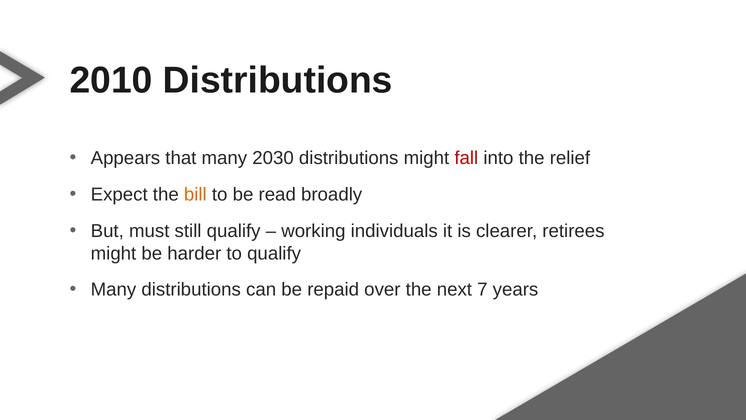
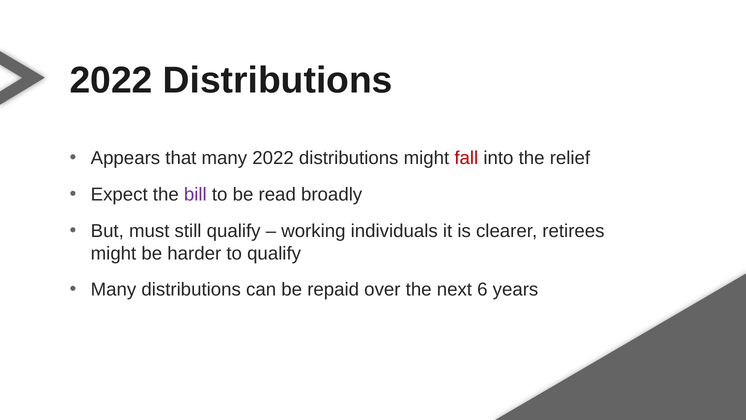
2010 at (111, 80): 2010 -> 2022
many 2030: 2030 -> 2022
bill colour: orange -> purple
7: 7 -> 6
